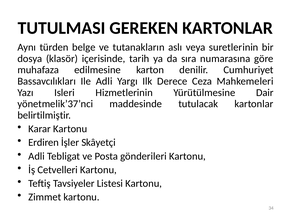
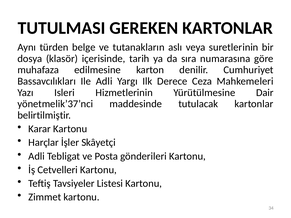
Erdiren: Erdiren -> Harçlar
